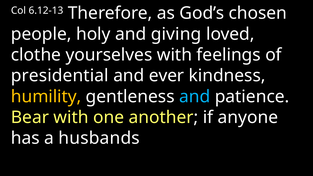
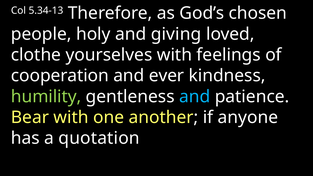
6.12-13: 6.12-13 -> 5.34-13
presidential: presidential -> cooperation
humility colour: yellow -> light green
husbands: husbands -> quotation
